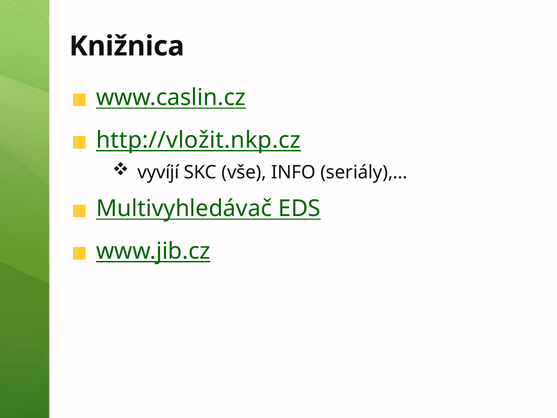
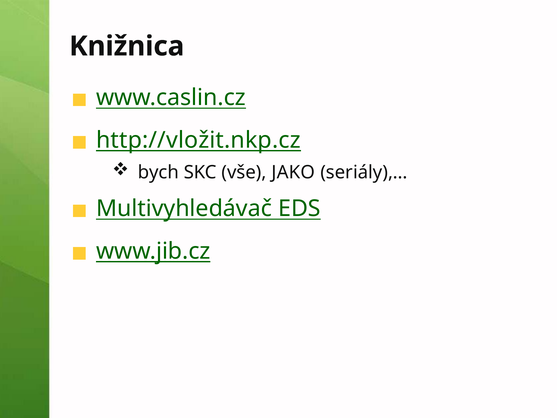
vyvíjí: vyvíjí -> bych
INFO: INFO -> JAKO
